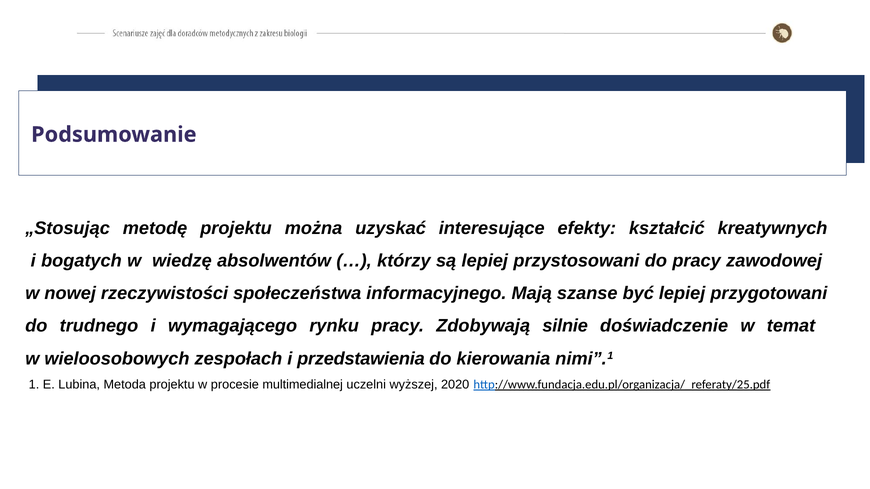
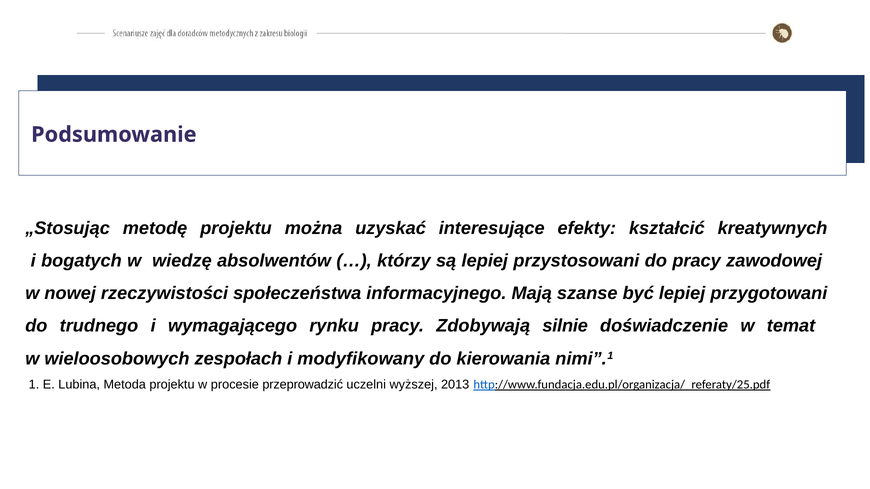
przedstawienia: przedstawienia -> modyfikowany
multimedialnej: multimedialnej -> przeprowadzić
2020: 2020 -> 2013
